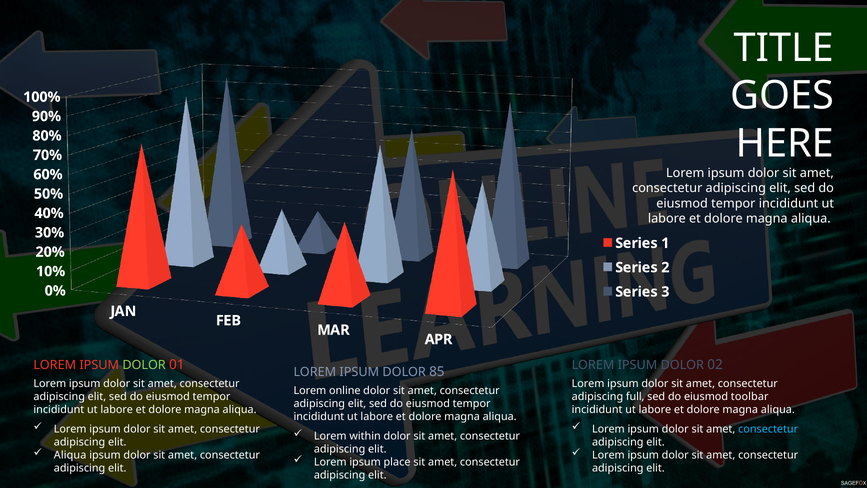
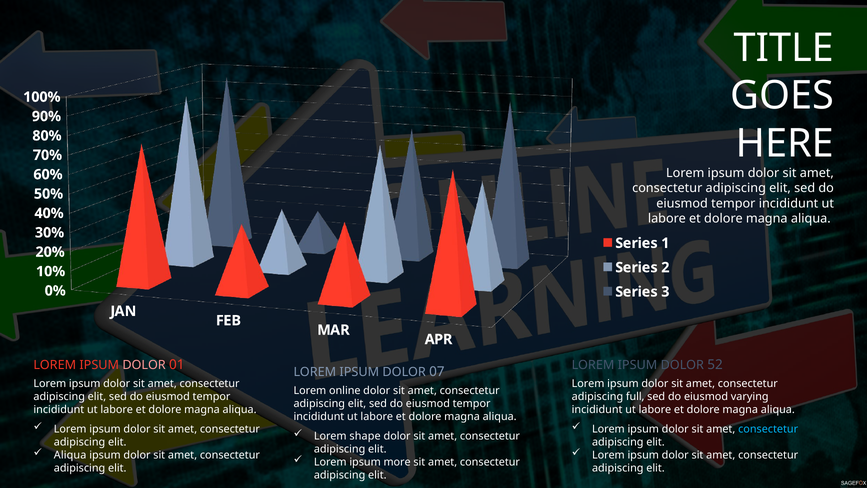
DOLOR at (144, 365) colour: light green -> pink
02: 02 -> 52
85: 85 -> 07
toolbar: toolbar -> varying
within: within -> shape
place: place -> more
